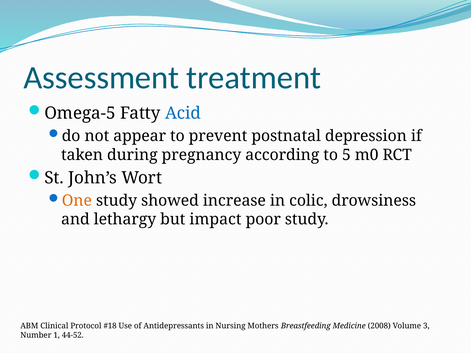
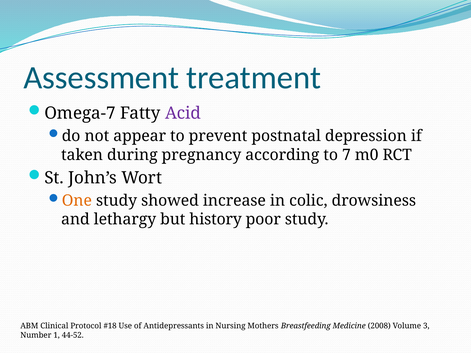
Omega-5: Omega-5 -> Omega-7
Acid colour: blue -> purple
5: 5 -> 7
impact: impact -> history
